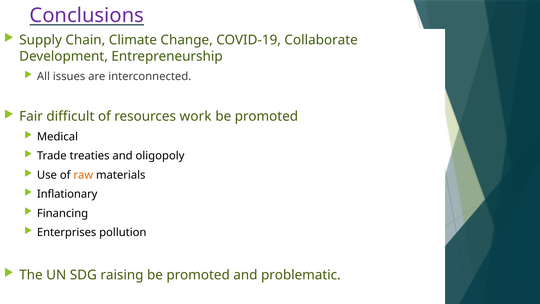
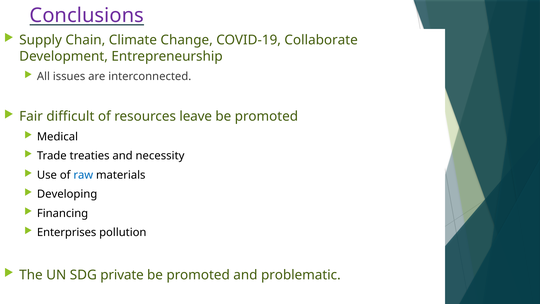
work: work -> leave
oligopoly: oligopoly -> necessity
raw colour: orange -> blue
Inflationary: Inflationary -> Developing
raising: raising -> private
